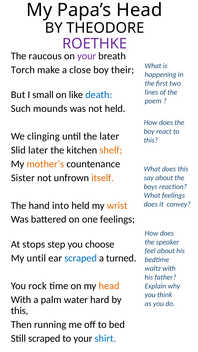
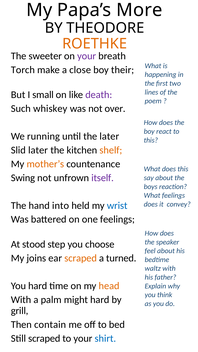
Papa’s Head: Head -> More
ROETHKE colour: purple -> orange
raucous: raucous -> sweeter
death colour: blue -> purple
mounds: mounds -> whiskey
not held: held -> over
clinging: clinging -> running
Sister: Sister -> Swing
itself colour: orange -> purple
wrist colour: orange -> blue
stops: stops -> stood
My until: until -> joins
scraped at (81, 258) colour: blue -> orange
You rock: rock -> hard
water: water -> might
this at (20, 311): this -> grill
running: running -> contain
